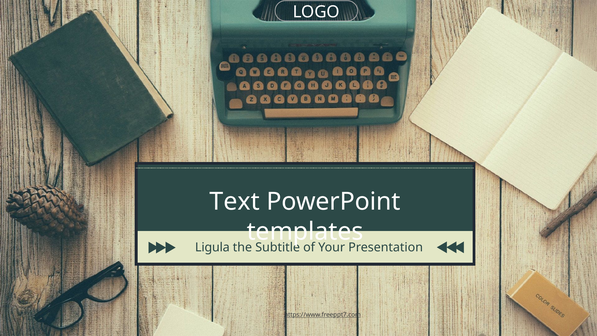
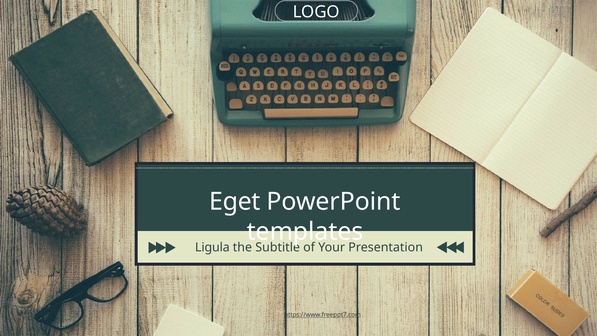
Text: Text -> Eget
